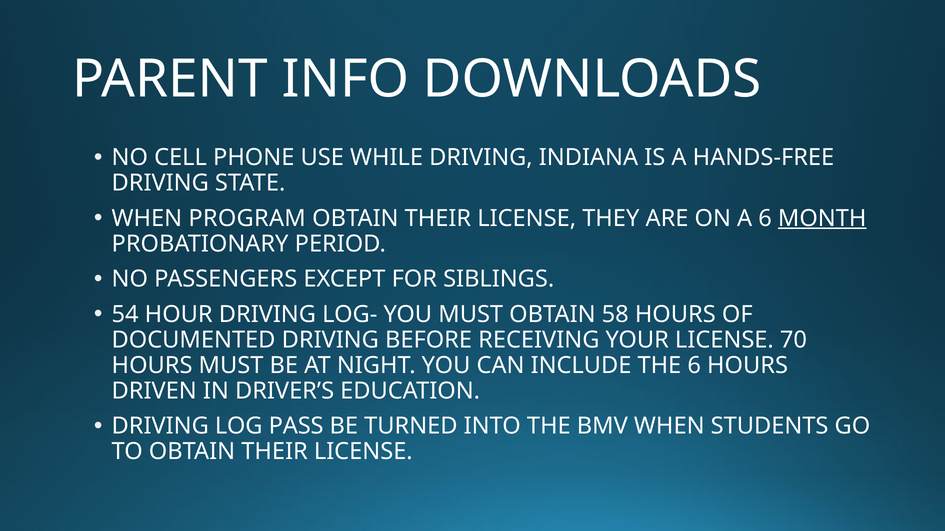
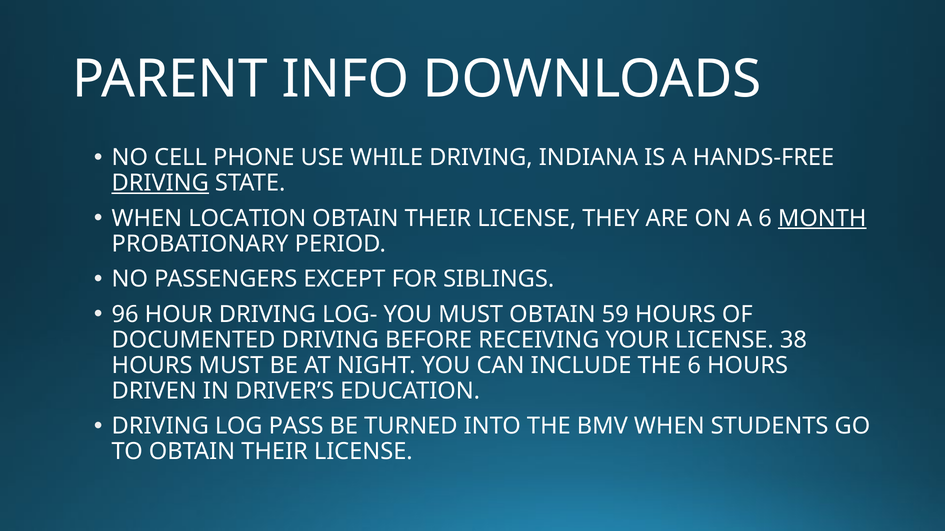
DRIVING at (160, 183) underline: none -> present
PROGRAM: PROGRAM -> LOCATION
54: 54 -> 96
58: 58 -> 59
70: 70 -> 38
